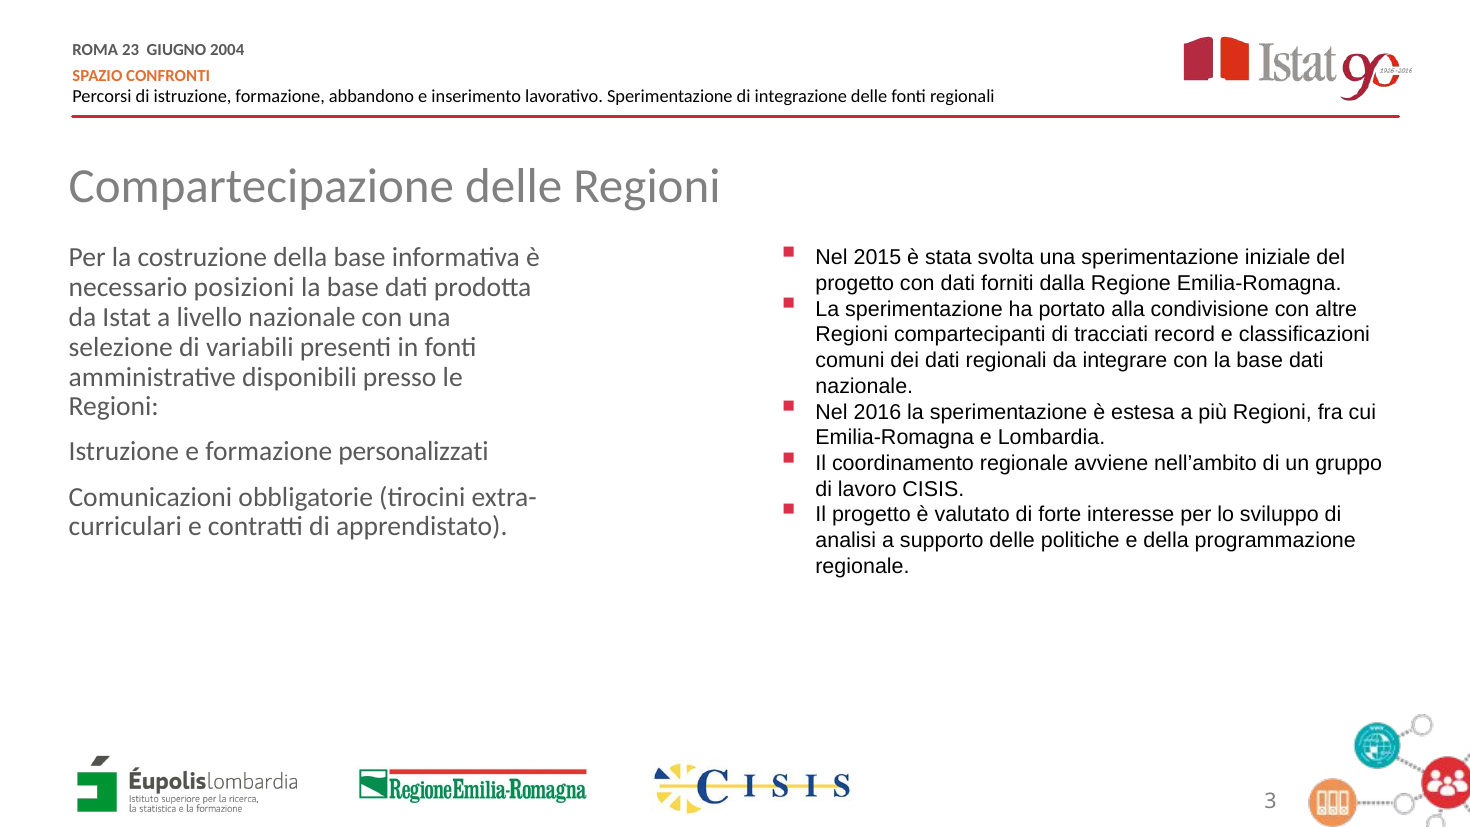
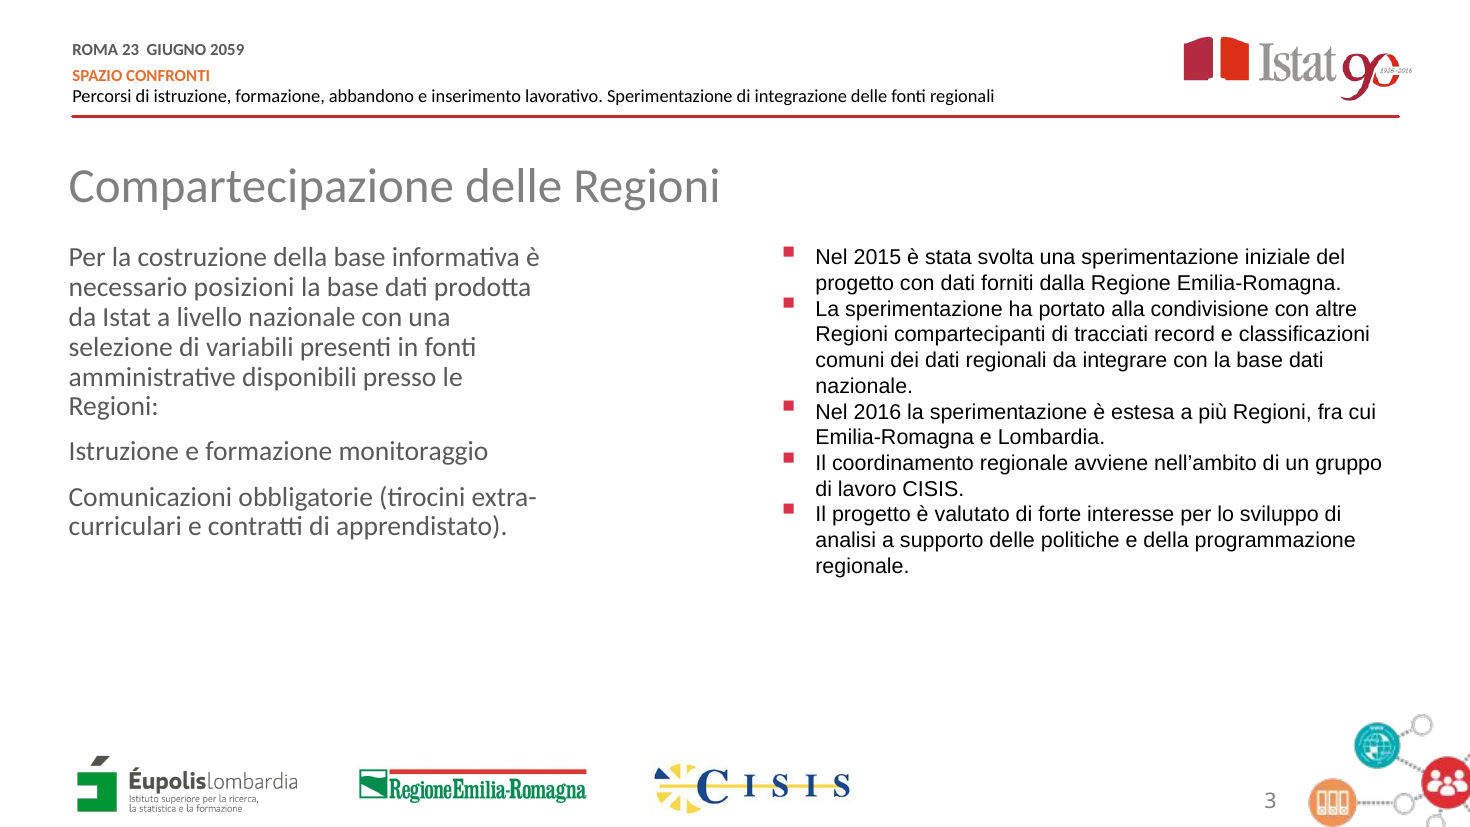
2004: 2004 -> 2059
personalizzati: personalizzati -> monitoraggio
